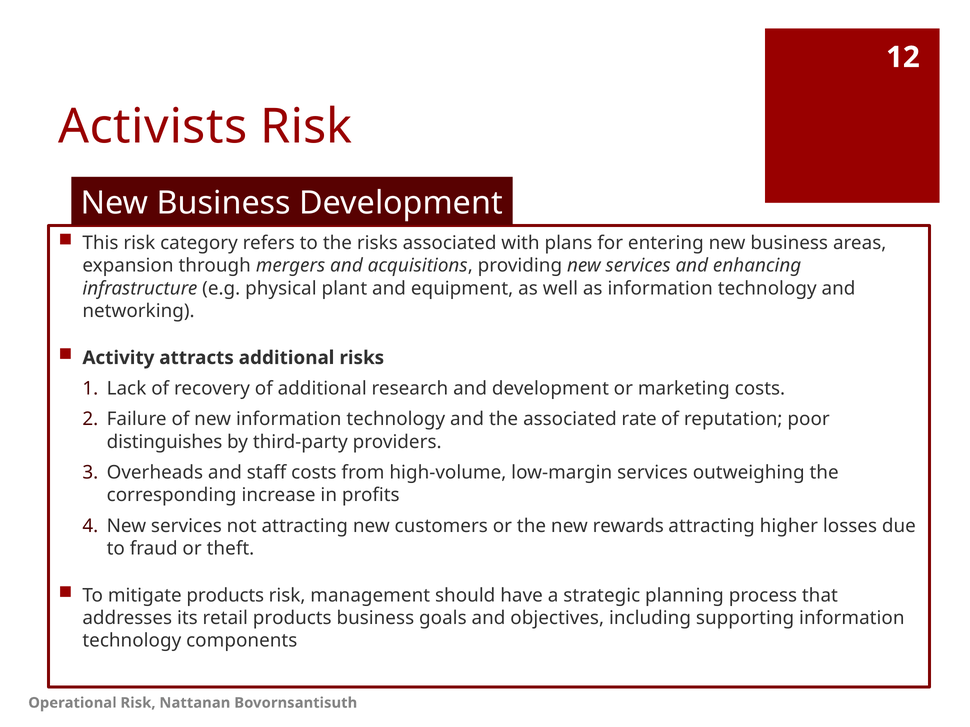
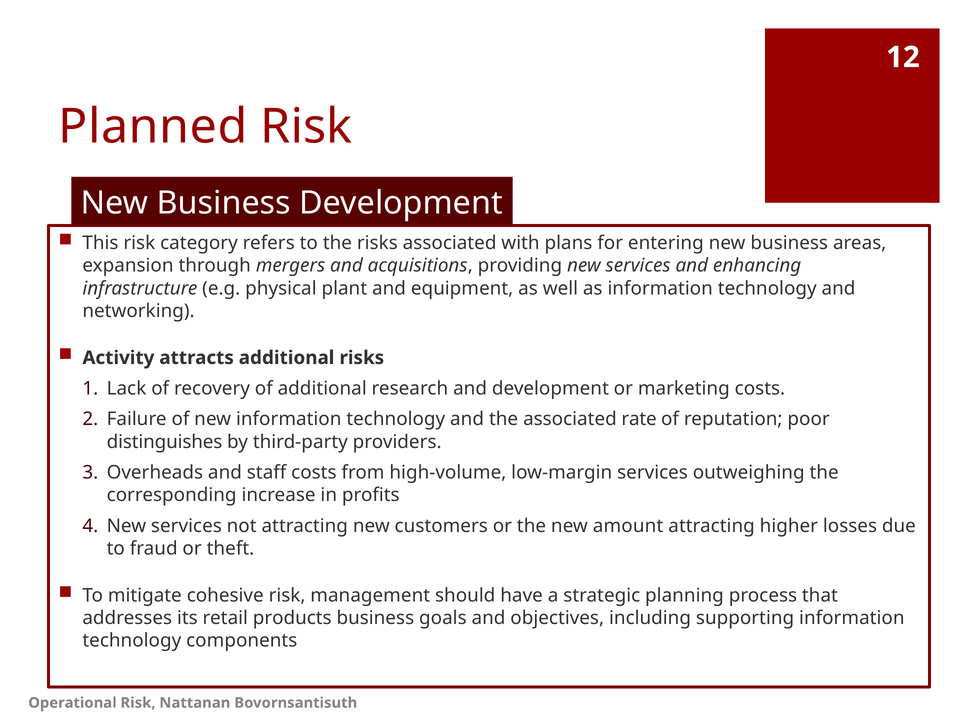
Activists: Activists -> Planned
rewards: rewards -> amount
mitigate products: products -> cohesive
